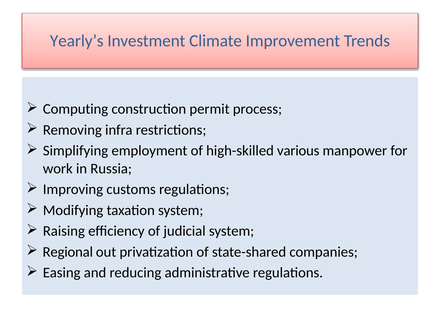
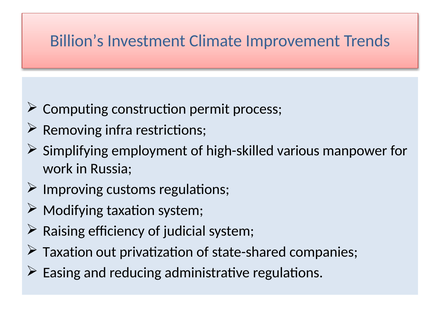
Yearly’s: Yearly’s -> Billion’s
Regional at (68, 252): Regional -> Taxation
